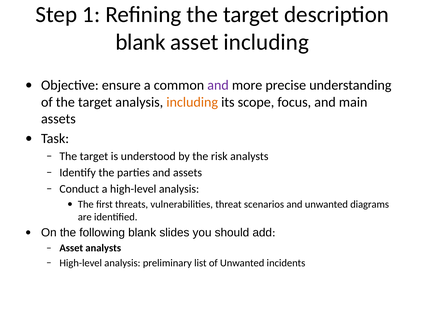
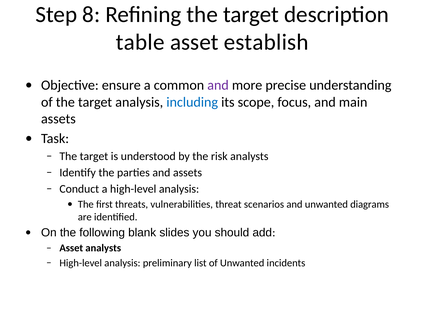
1: 1 -> 8
blank at (140, 42): blank -> table
asset including: including -> establish
including at (192, 102) colour: orange -> blue
